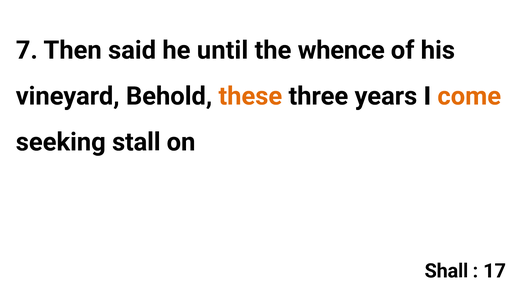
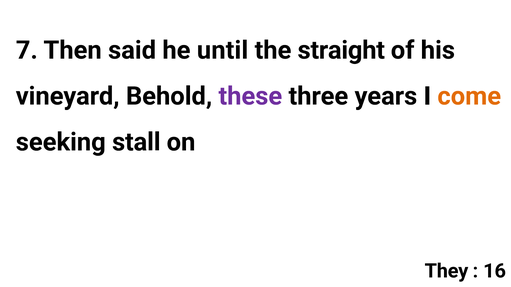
whence: whence -> straight
these colour: orange -> purple
Shall: Shall -> They
17: 17 -> 16
